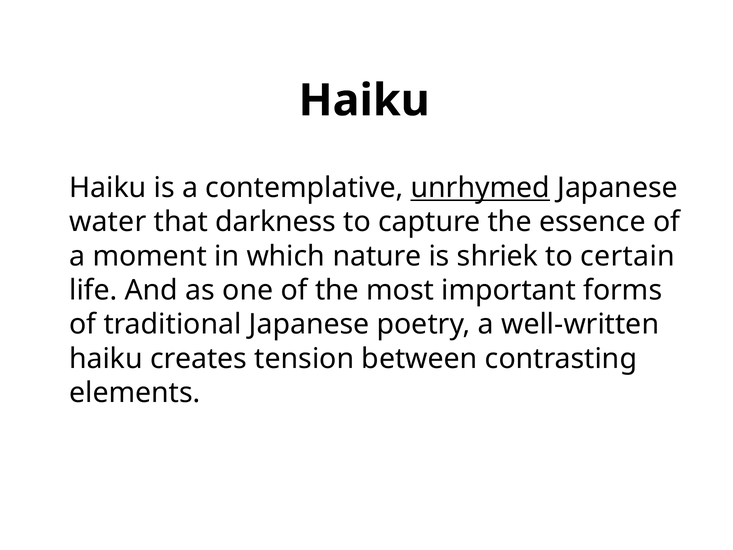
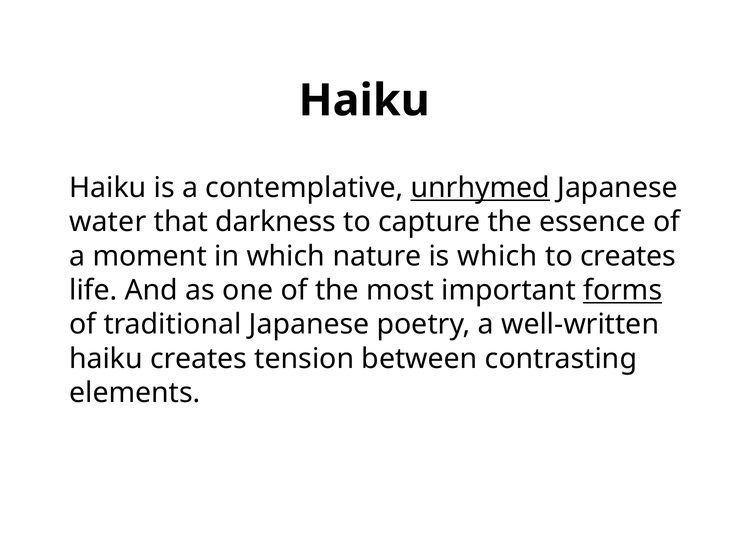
is shriek: shriek -> which
to certain: certain -> creates
forms underline: none -> present
